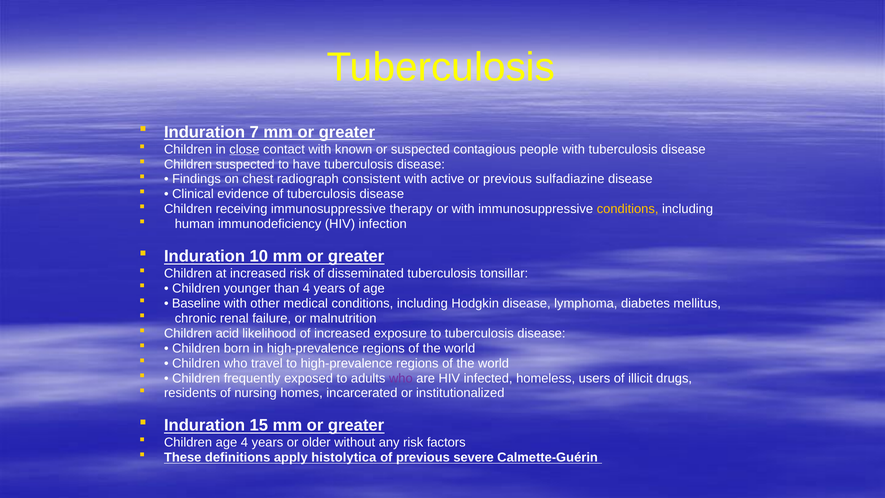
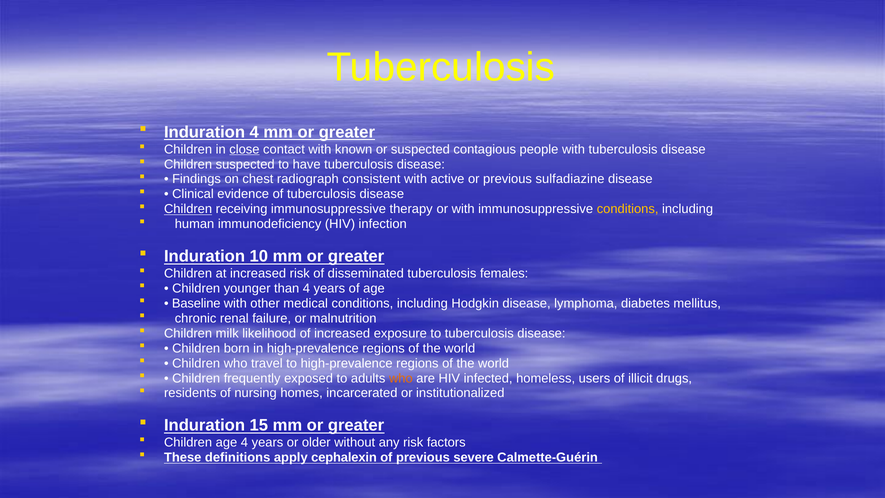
Induration 7: 7 -> 4
Children at (188, 209) underline: none -> present
tonsillar: tonsillar -> females
acid: acid -> milk
who at (401, 378) colour: purple -> orange
histolytica: histolytica -> cephalexin
